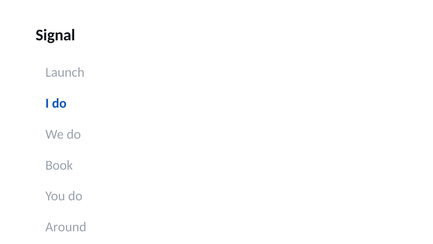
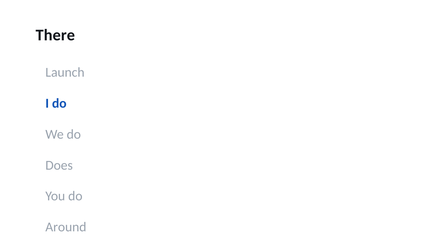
Signal: Signal -> There
Book: Book -> Does
